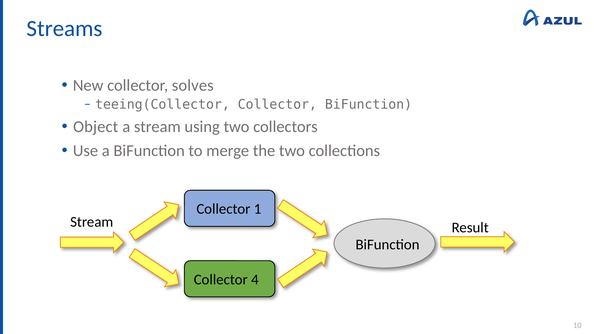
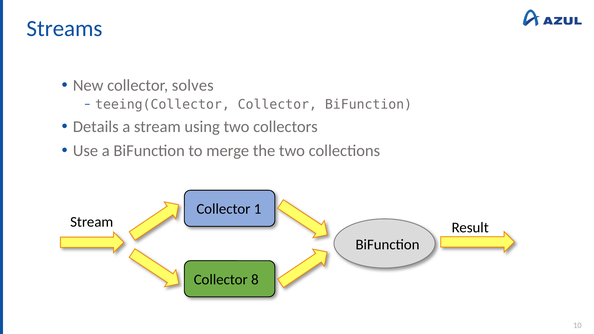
Object: Object -> Details
4: 4 -> 8
